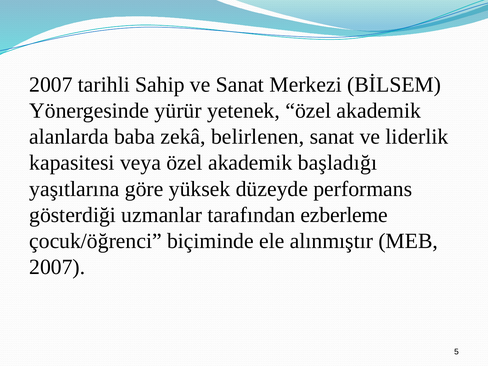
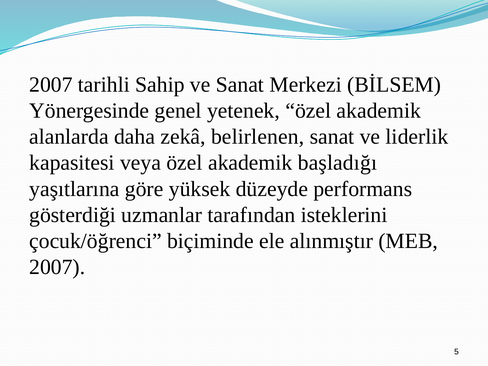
yürür: yürür -> genel
baba: baba -> daha
ezberleme: ezberleme -> isteklerini
